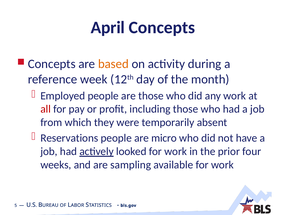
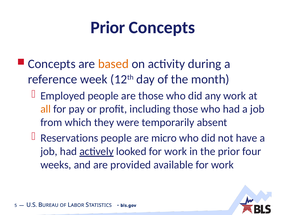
April at (108, 27): April -> Prior
all colour: red -> orange
sampling: sampling -> provided
